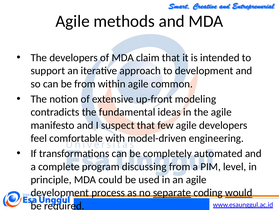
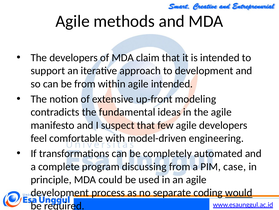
agile common: common -> intended
level: level -> case
separate underline: present -> none
